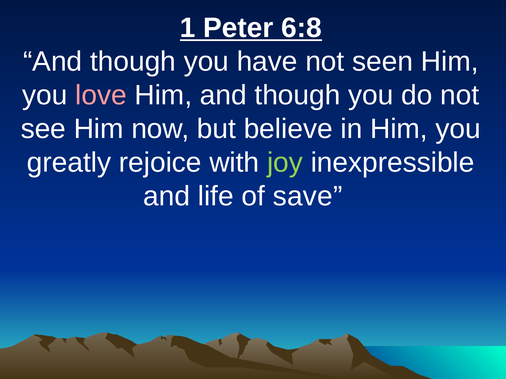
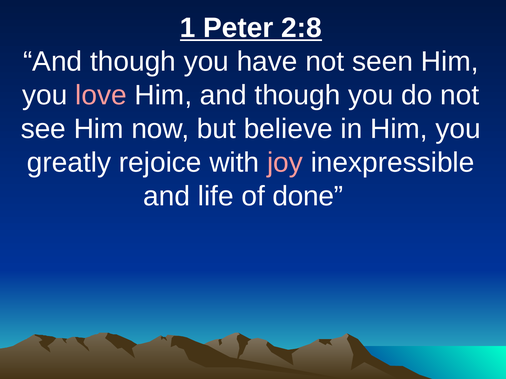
6:8: 6:8 -> 2:8
joy colour: light green -> pink
save: save -> done
